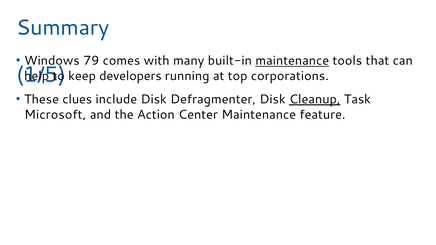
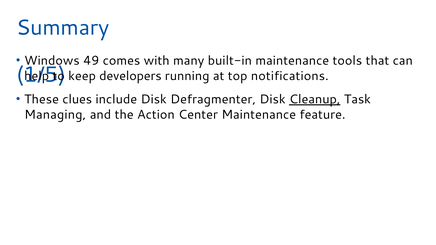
79: 79 -> 49
maintenance at (292, 61) underline: present -> none
corporations: corporations -> notifications
Microsoft: Microsoft -> Managing
